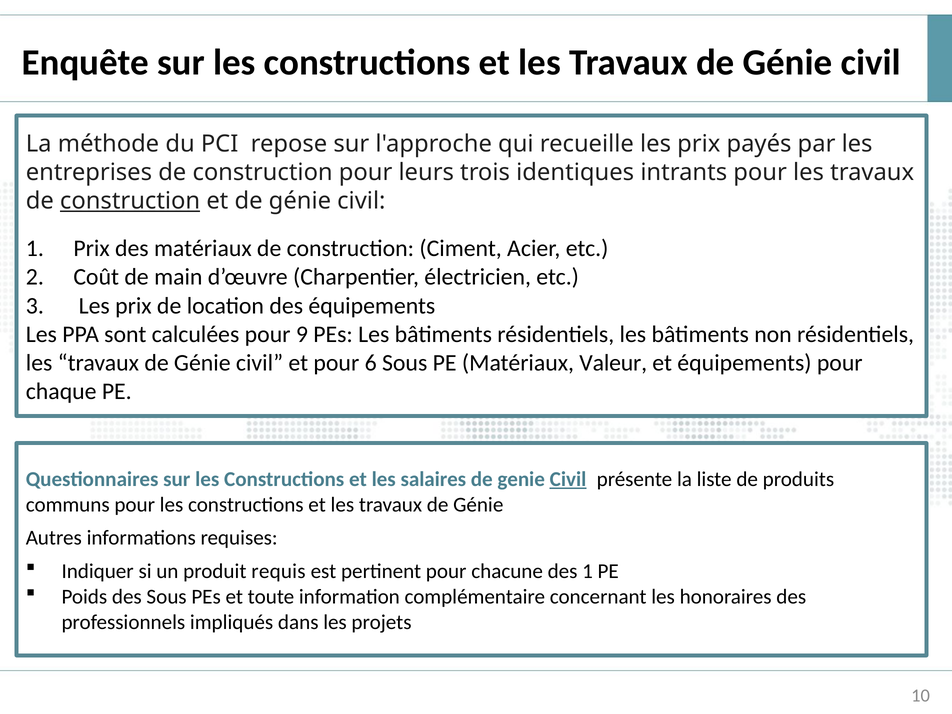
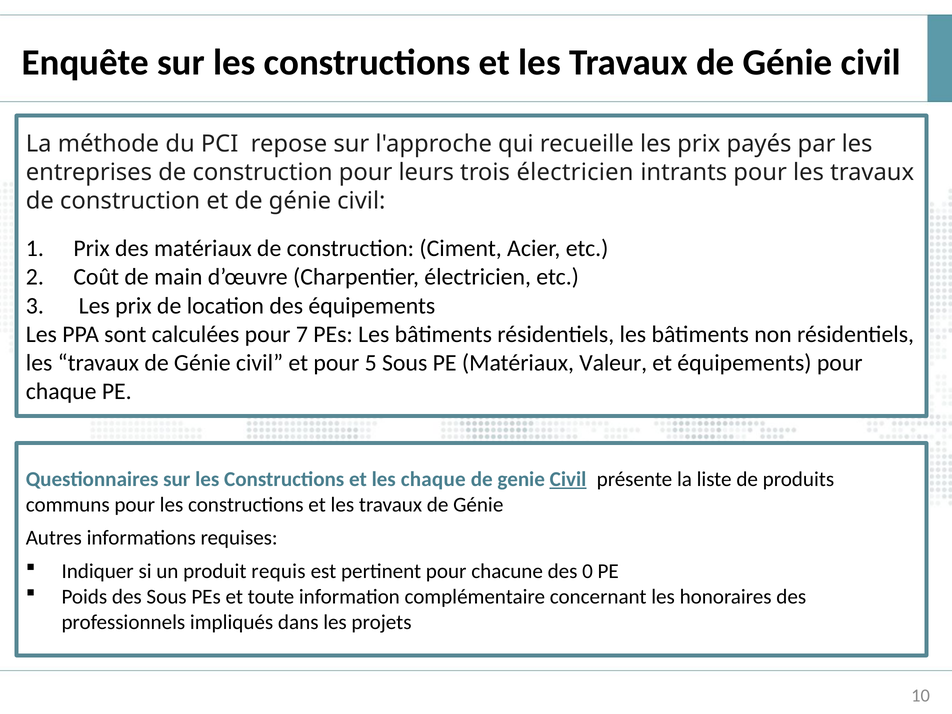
trois identiques: identiques -> électricien
construction at (130, 201) underline: present -> none
9: 9 -> 7
6: 6 -> 5
les salaires: salaires -> chaque
des 1: 1 -> 0
